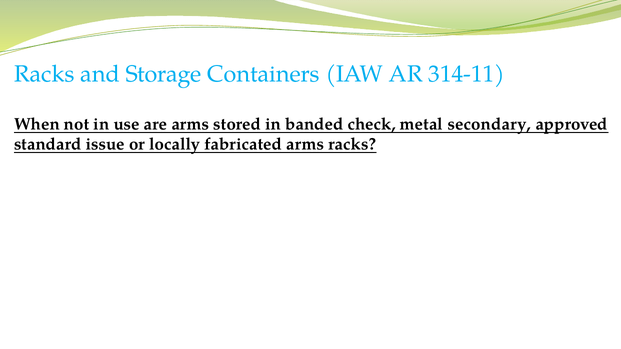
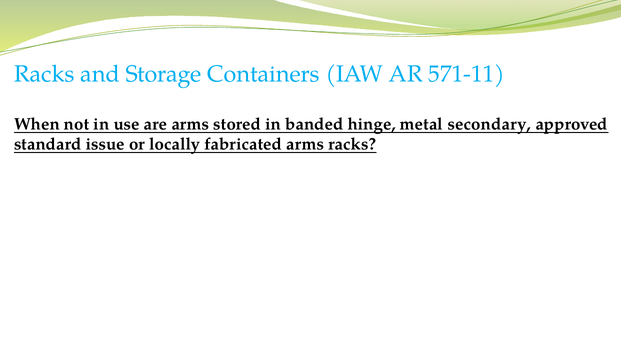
314-11: 314-11 -> 571-11
check: check -> hinge
